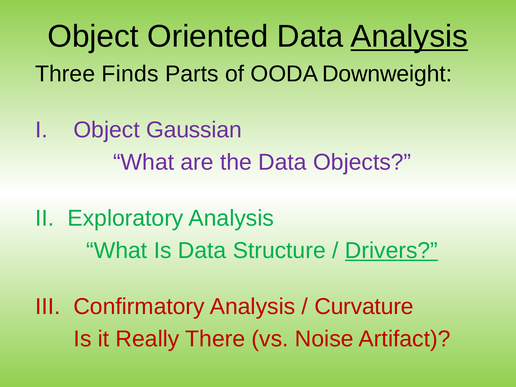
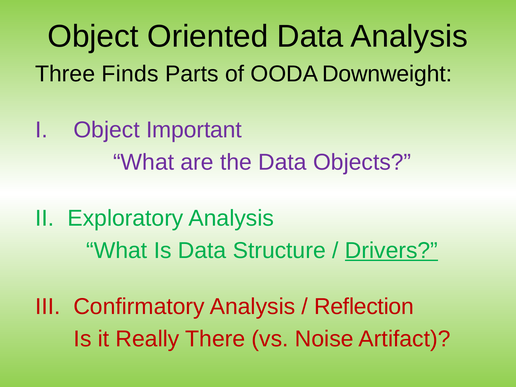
Analysis at (409, 37) underline: present -> none
Gaussian: Gaussian -> Important
Curvature: Curvature -> Reflection
